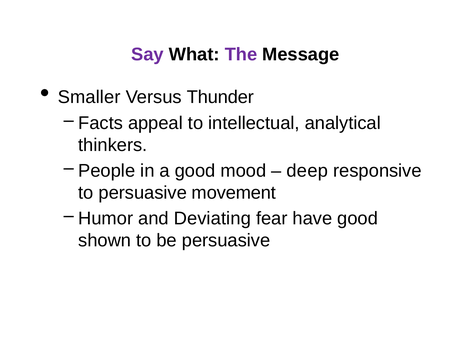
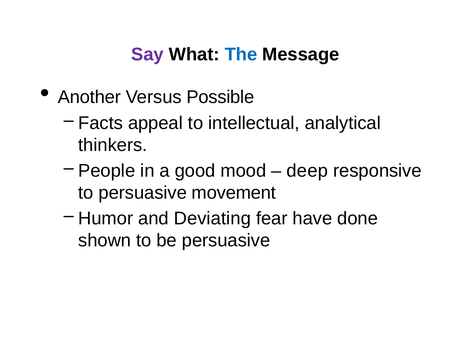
The colour: purple -> blue
Smaller: Smaller -> Another
Thunder: Thunder -> Possible
have good: good -> done
